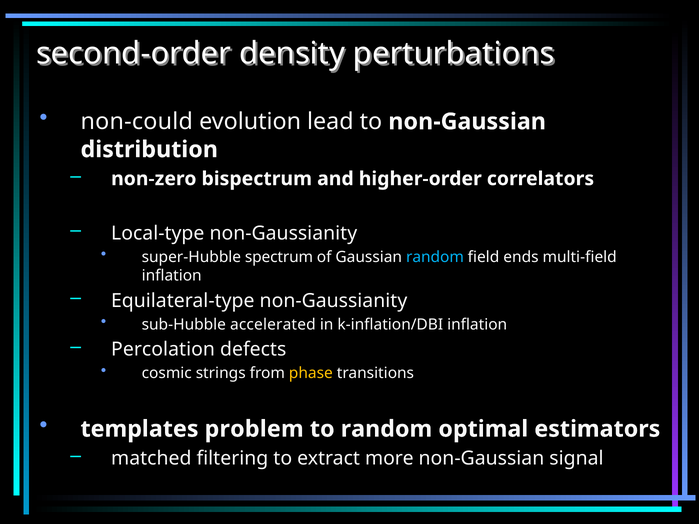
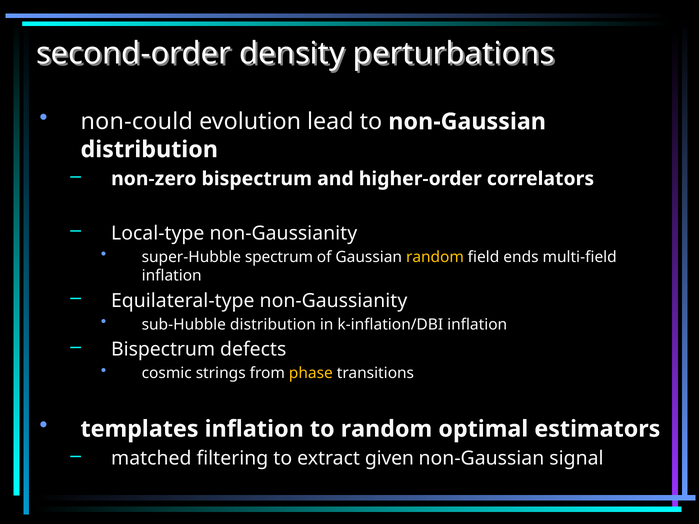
random at (435, 257) colour: light blue -> yellow
sub-Hubble accelerated: accelerated -> distribution
Percolation at (163, 350): Percolation -> Bispectrum
templates problem: problem -> inflation
more: more -> given
